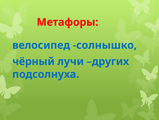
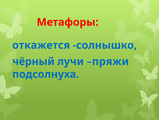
велосипед: велосипед -> откажется
других: других -> пряжи
